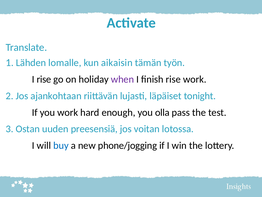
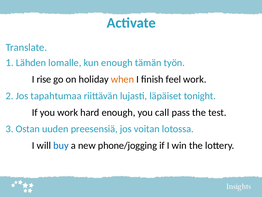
kun aikaisin: aikaisin -> enough
when colour: purple -> orange
finish rise: rise -> feel
ajankohtaan: ajankohtaan -> tapahtumaa
olla: olla -> call
